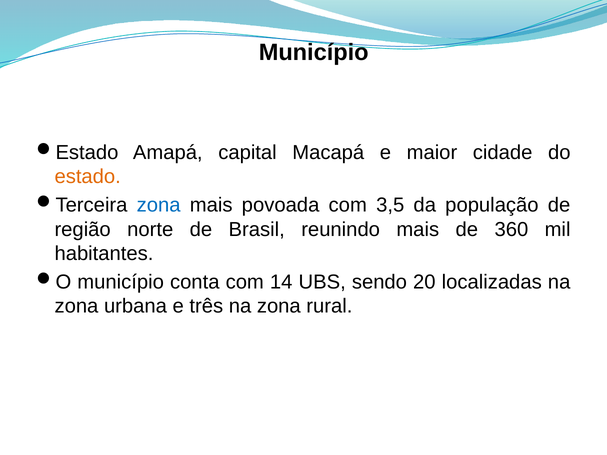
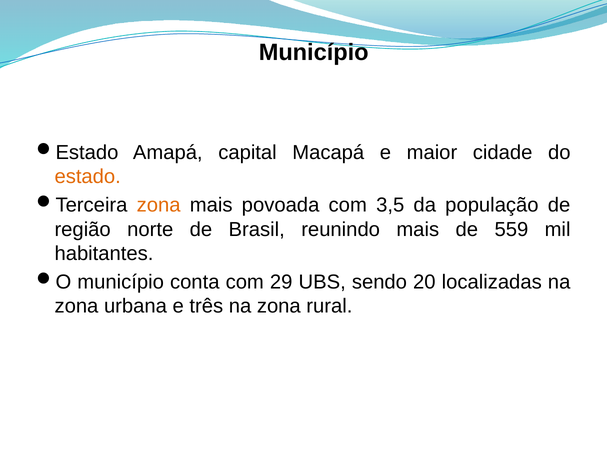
zona at (159, 205) colour: blue -> orange
360: 360 -> 559
14: 14 -> 29
